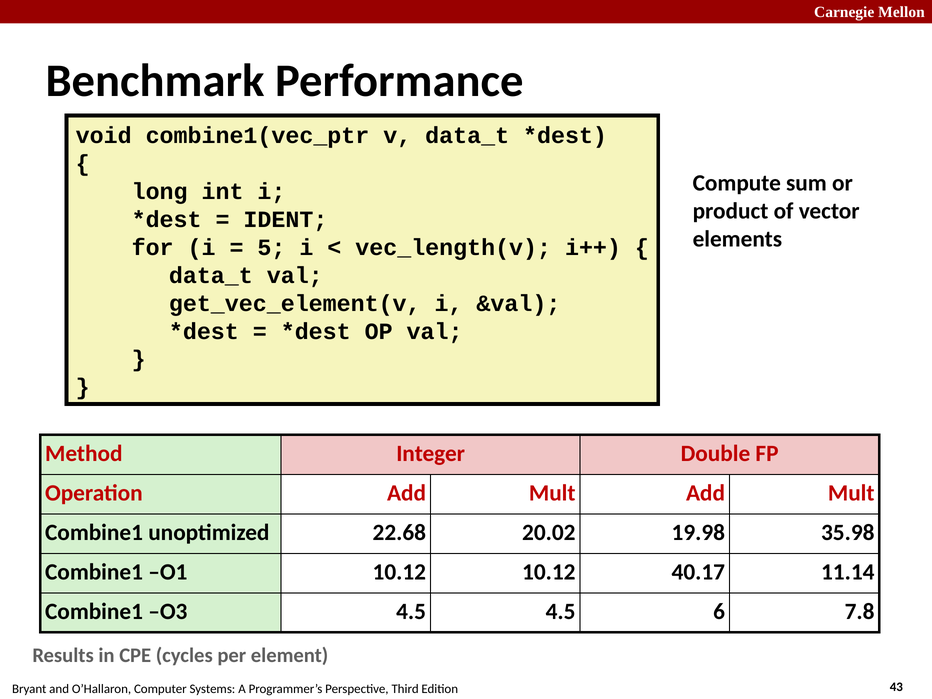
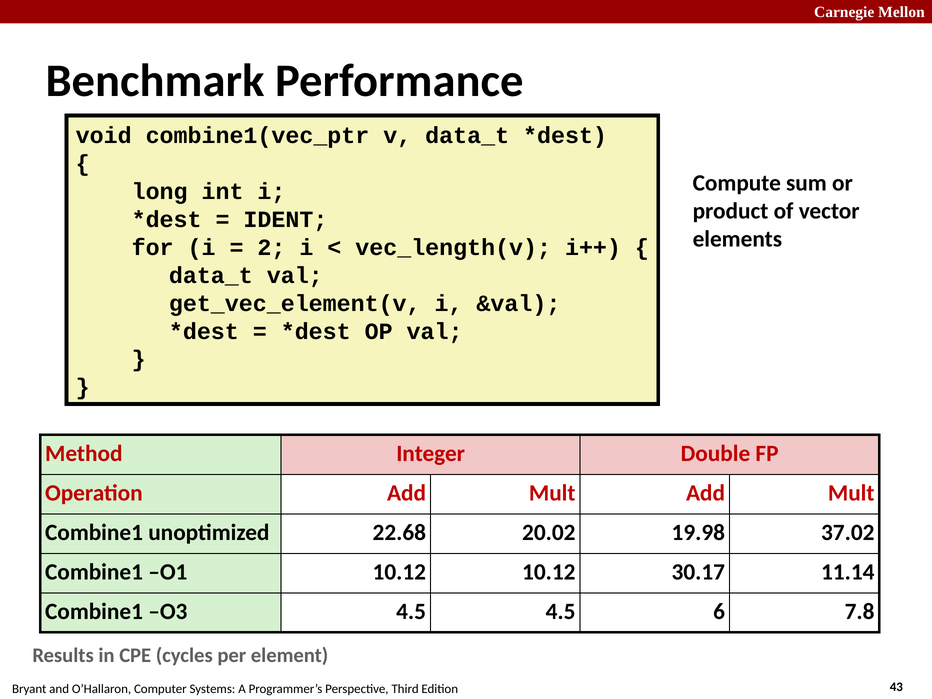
5: 5 -> 2
35.98: 35.98 -> 37.02
40.17: 40.17 -> 30.17
